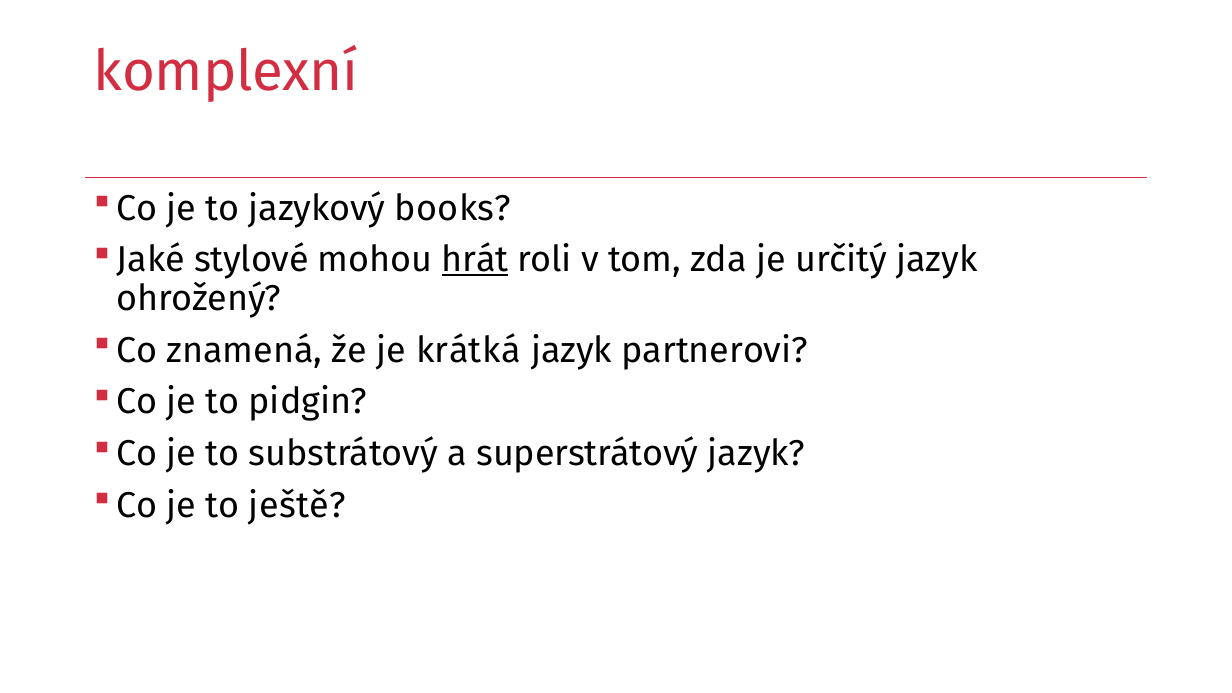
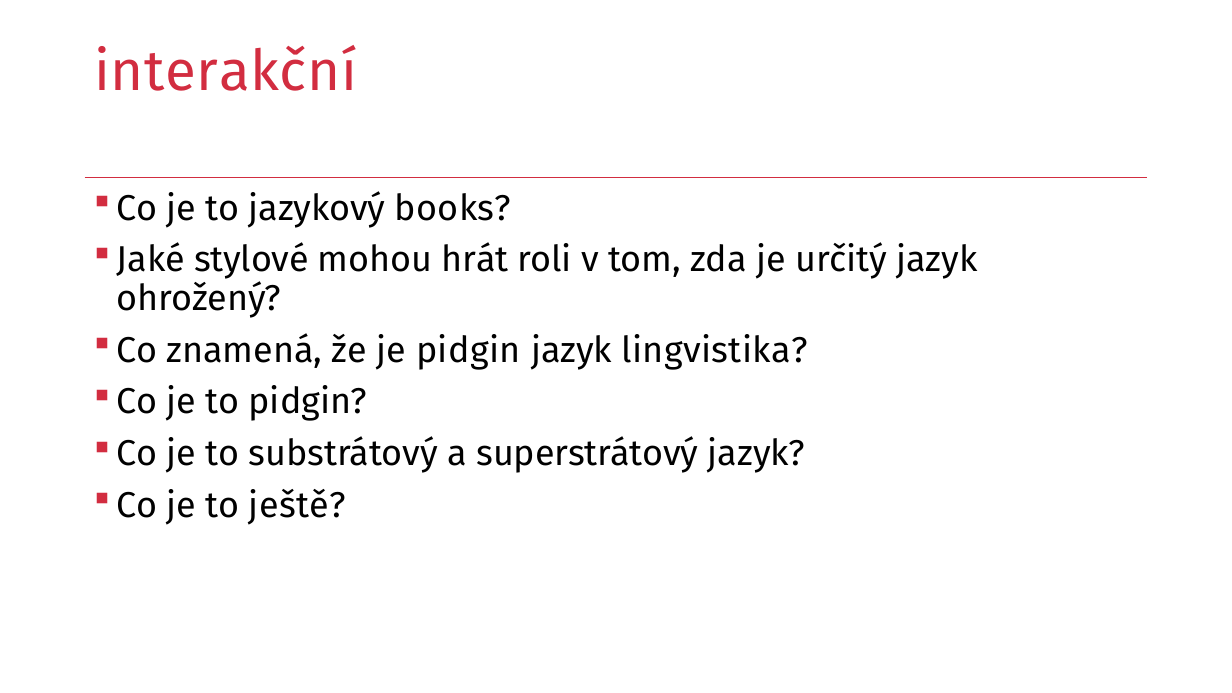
komplexní: komplexní -> interakční
hrát underline: present -> none
je krátká: krátká -> pidgin
partnerovi: partnerovi -> lingvistika
